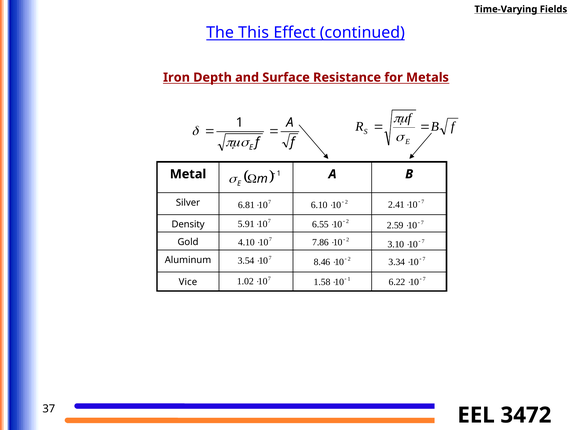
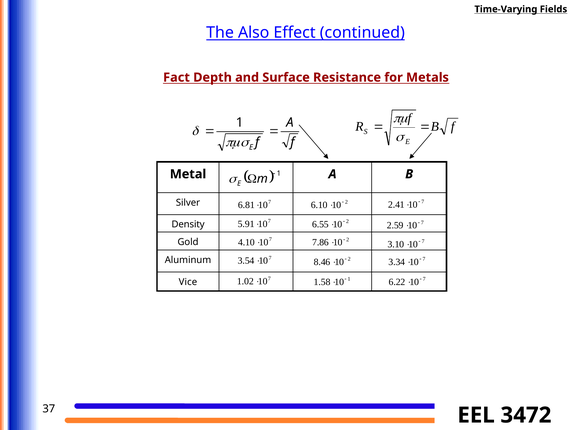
This: This -> Also
Iron: Iron -> Fact
